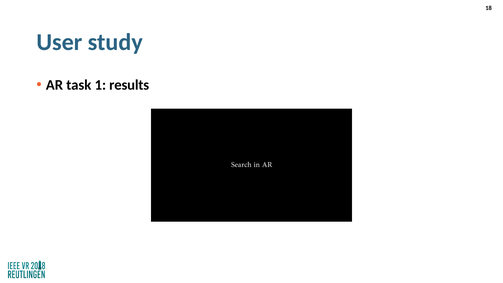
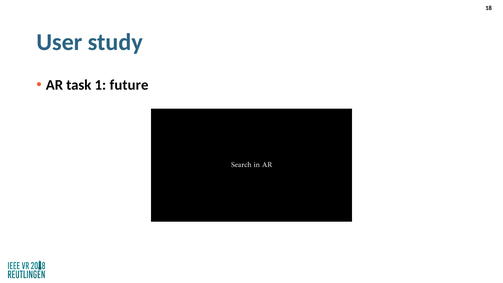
results: results -> future
